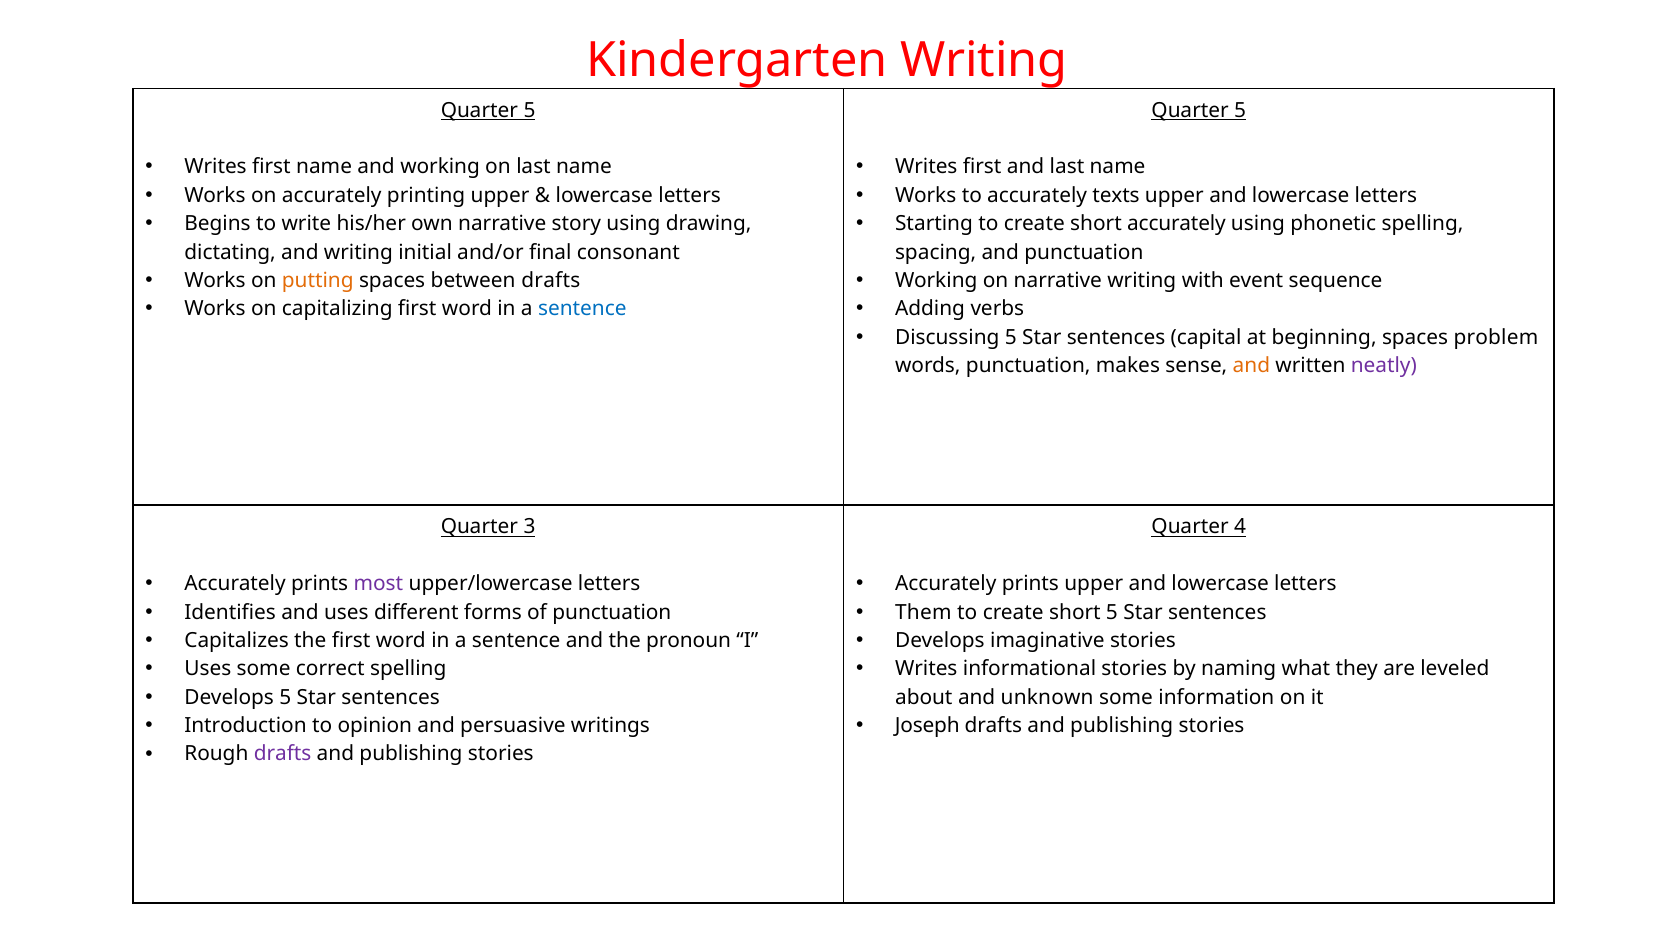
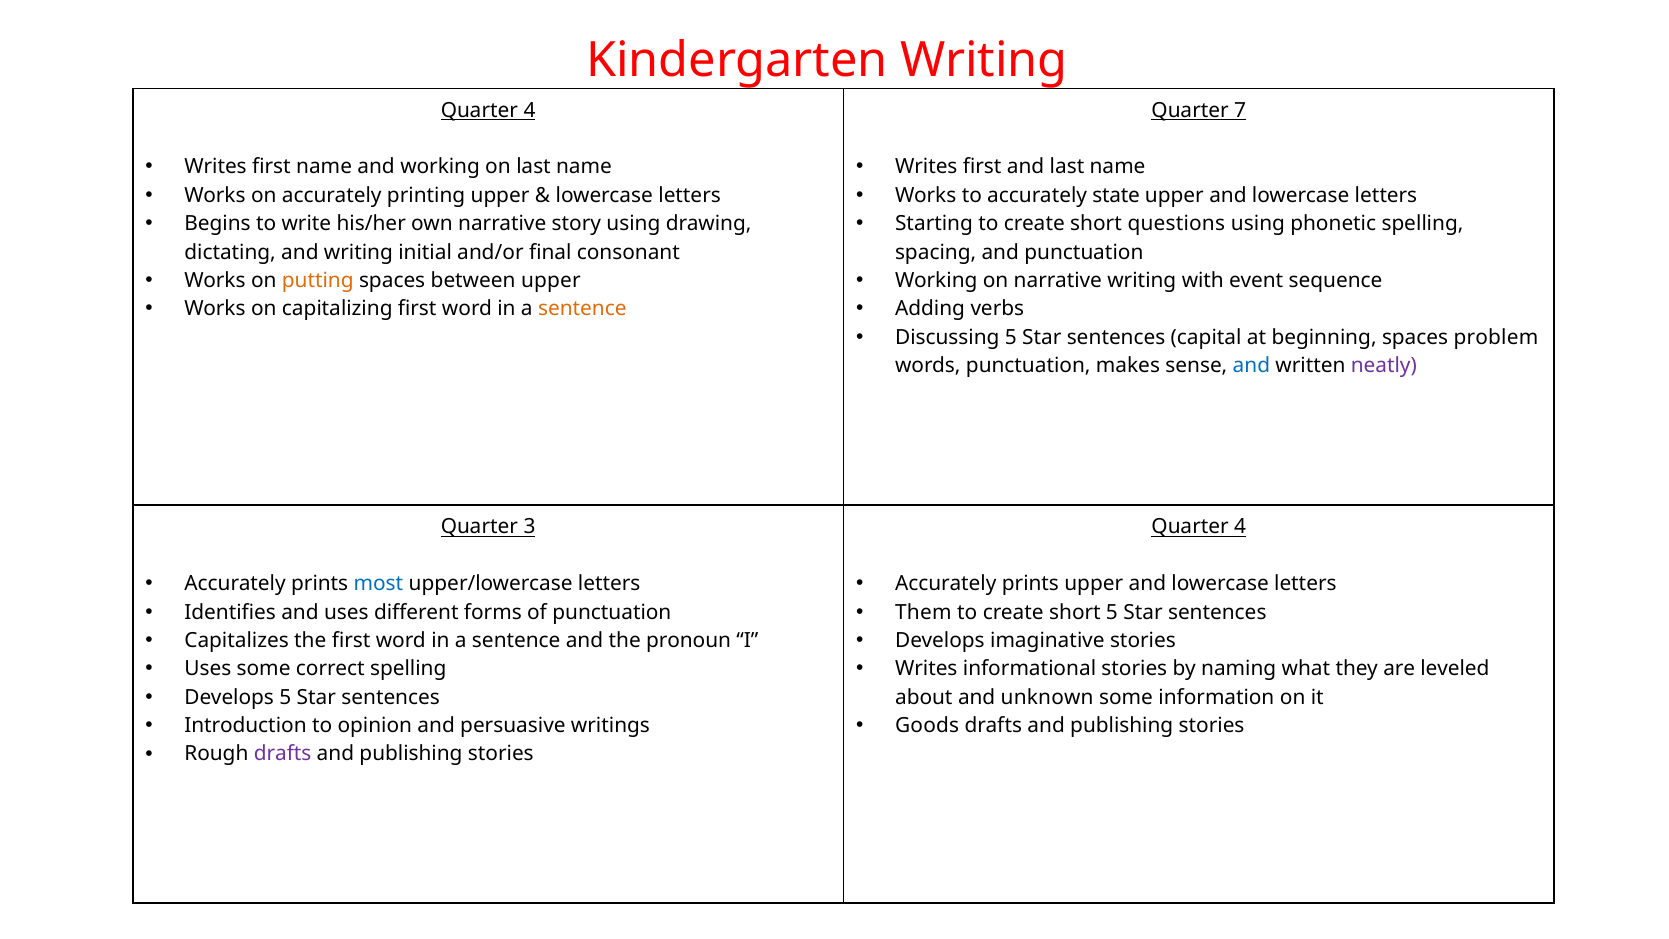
5 at (529, 110): 5 -> 4
5 at (1240, 110): 5 -> 7
texts: texts -> state
short accurately: accurately -> questions
between drafts: drafts -> upper
sentence at (582, 309) colour: blue -> orange
and at (1251, 366) colour: orange -> blue
most colour: purple -> blue
Joseph: Joseph -> Goods
